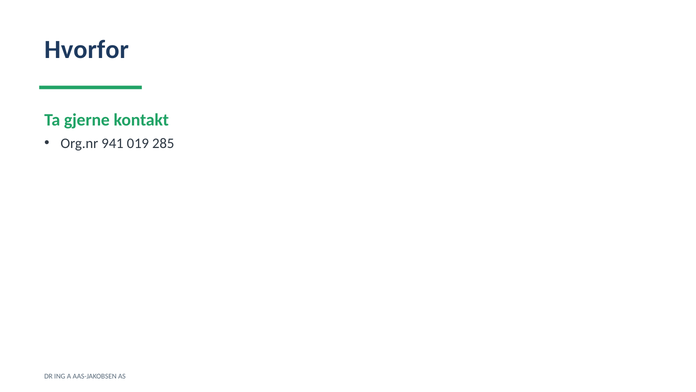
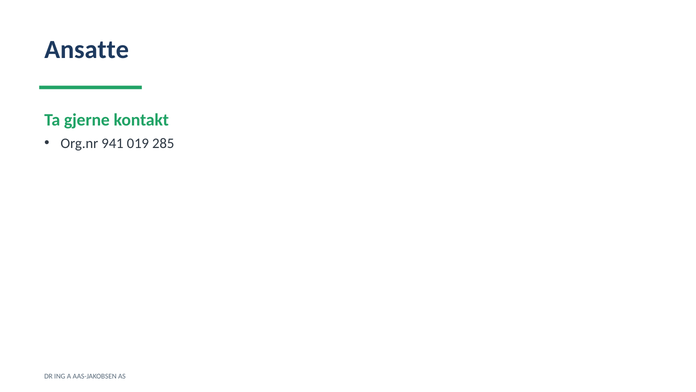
Hvorfor: Hvorfor -> Ansatte
